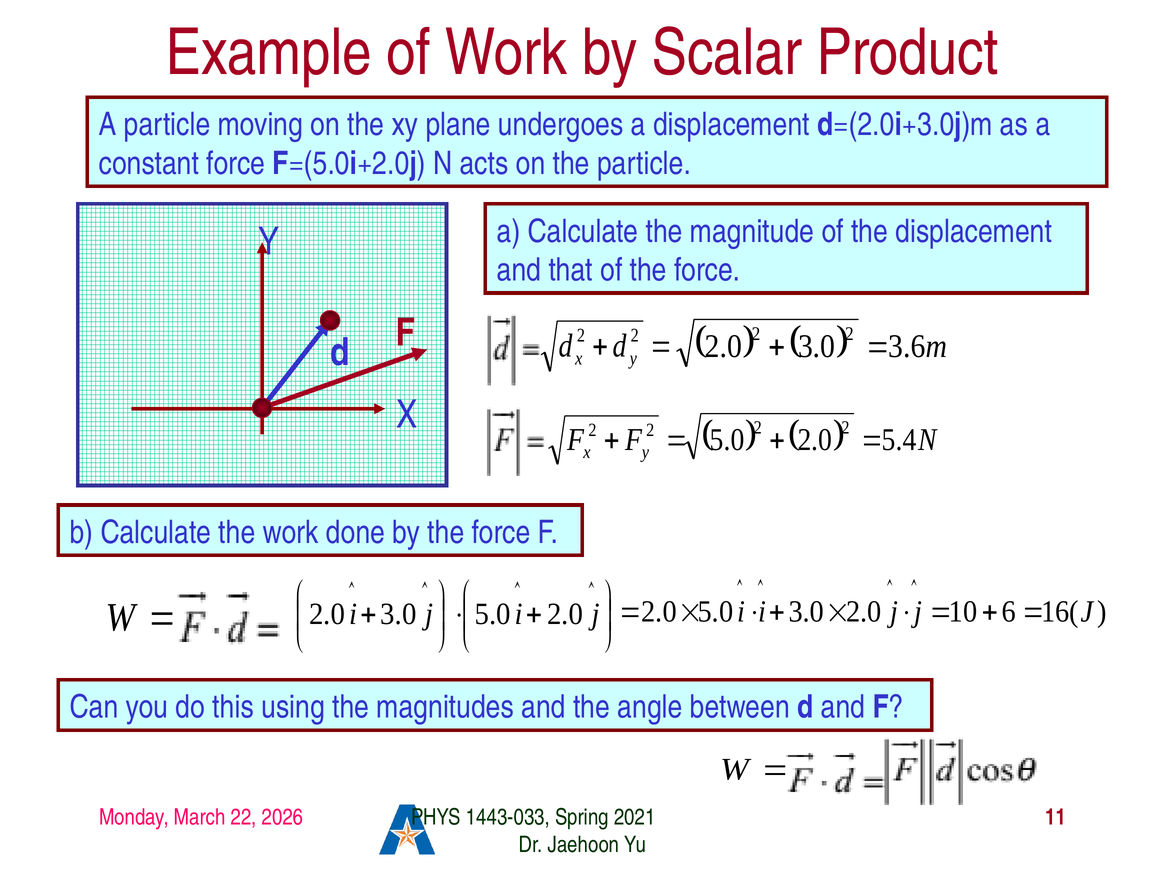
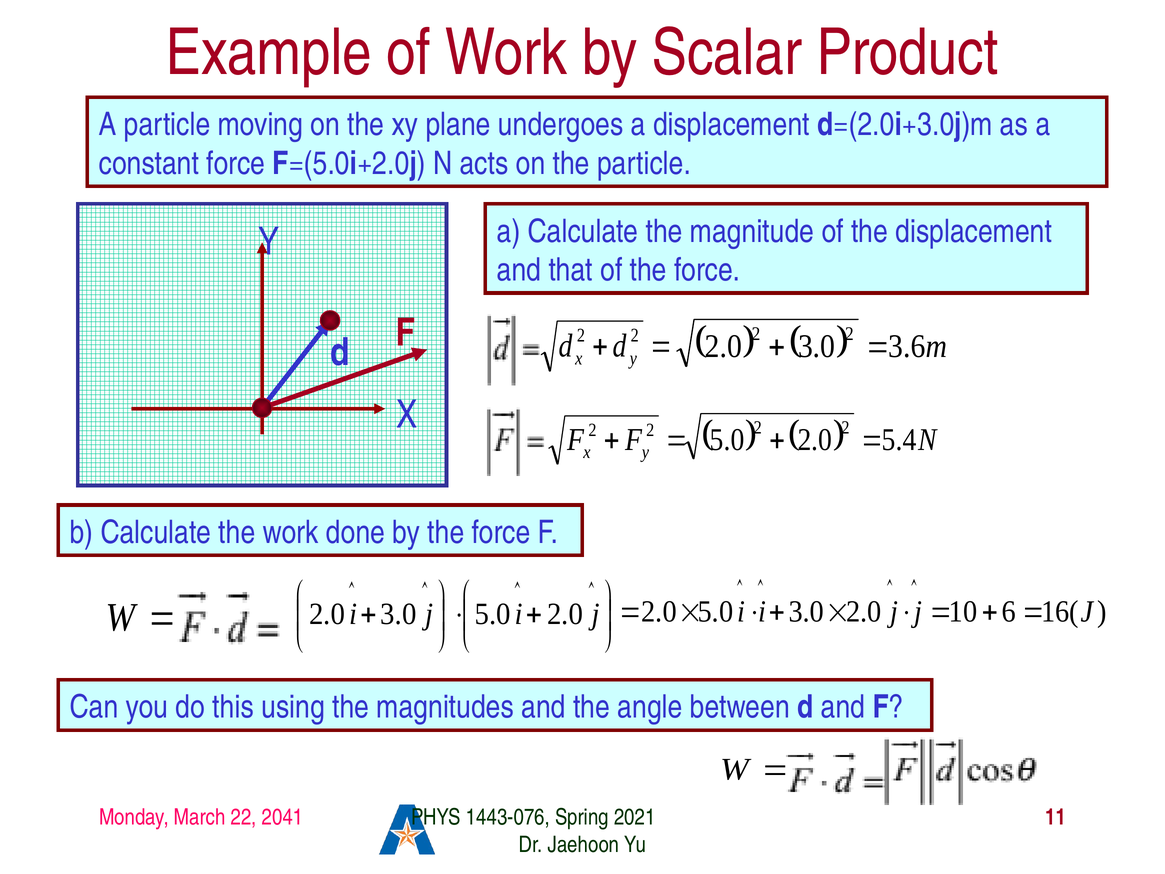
2026: 2026 -> 2041
1443-033: 1443-033 -> 1443-076
